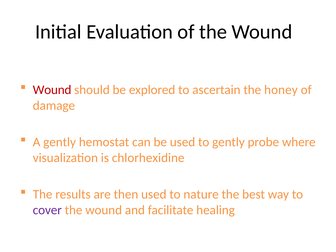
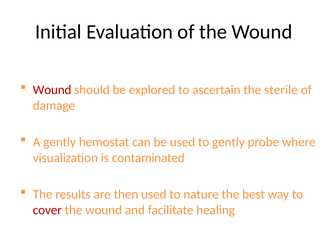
honey: honey -> sterile
chlorhexidine: chlorhexidine -> contaminated
cover colour: purple -> red
